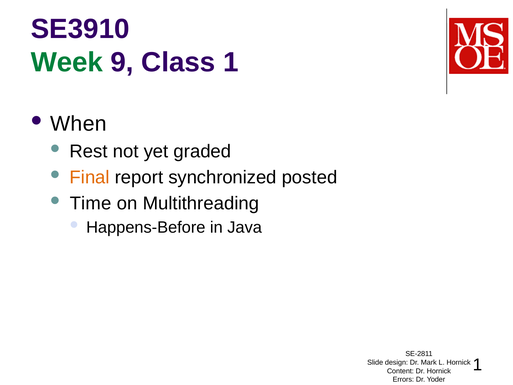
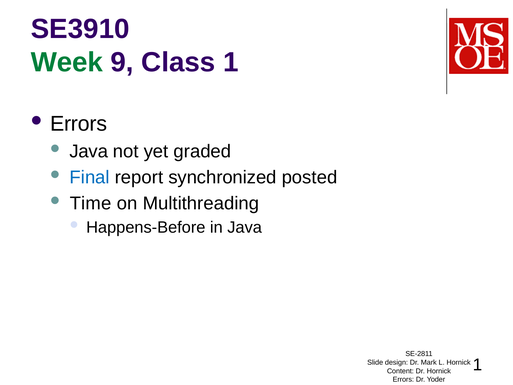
When at (78, 124): When -> Errors
Rest at (89, 151): Rest -> Java
Final colour: orange -> blue
